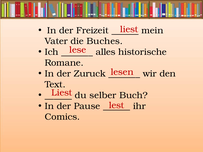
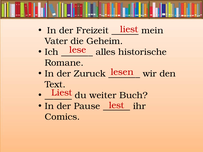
Buches: Buches -> Geheim
selber: selber -> weiter
